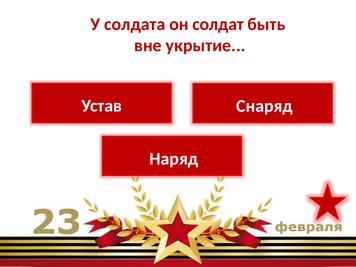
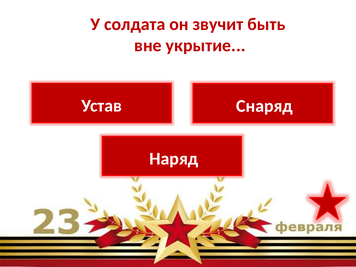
солдат: солдат -> звучит
